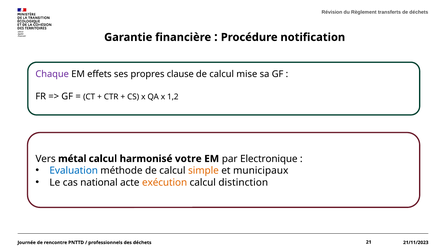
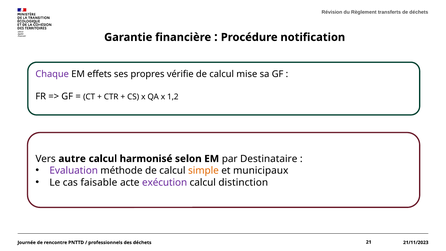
clause: clause -> vérifie
métal: métal -> autre
votre: votre -> selon
Electronique: Electronique -> Destinataire
Evaluation colour: blue -> purple
national: national -> faisable
exécution colour: orange -> purple
